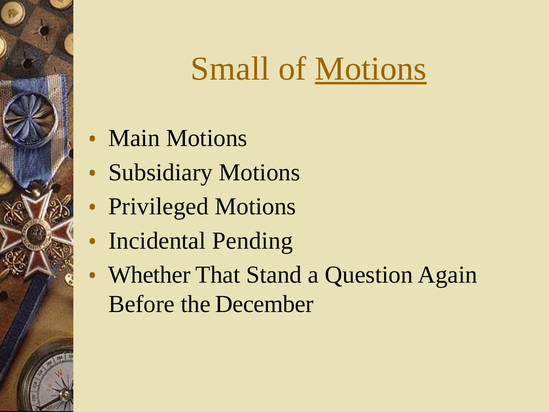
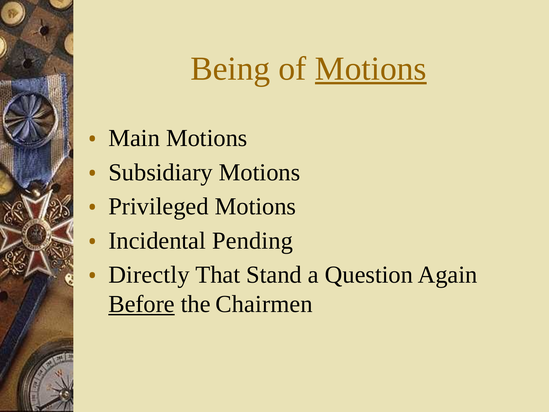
Small: Small -> Being
Whether: Whether -> Directly
Before underline: none -> present
December: December -> Chairmen
